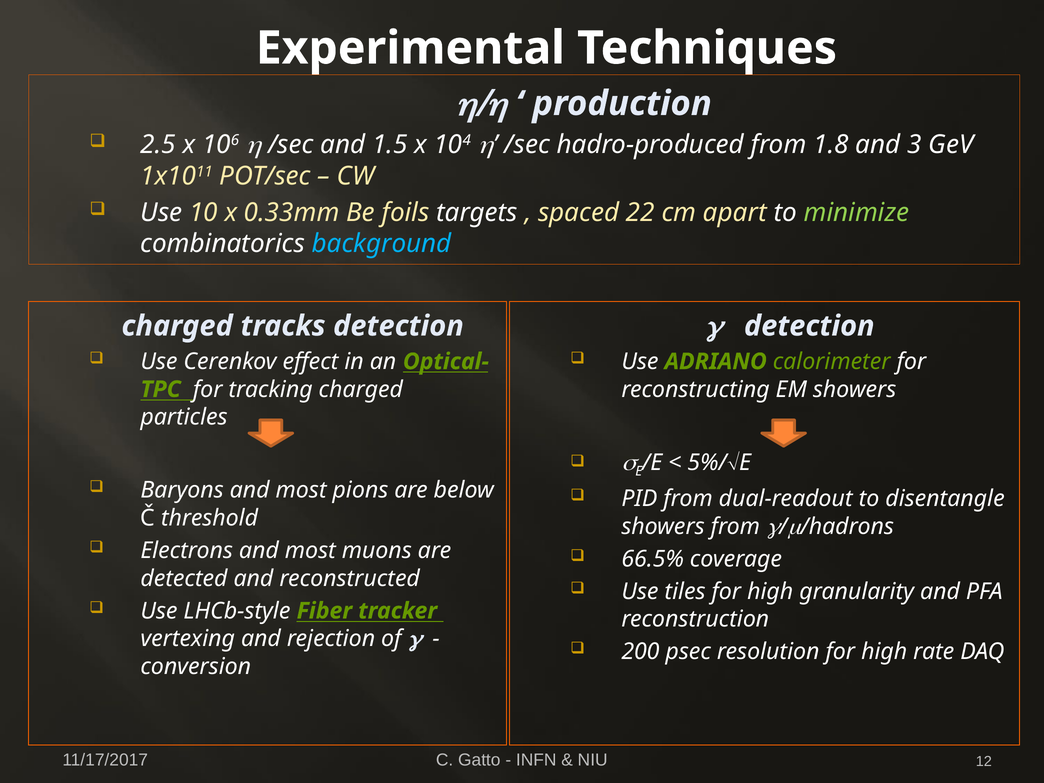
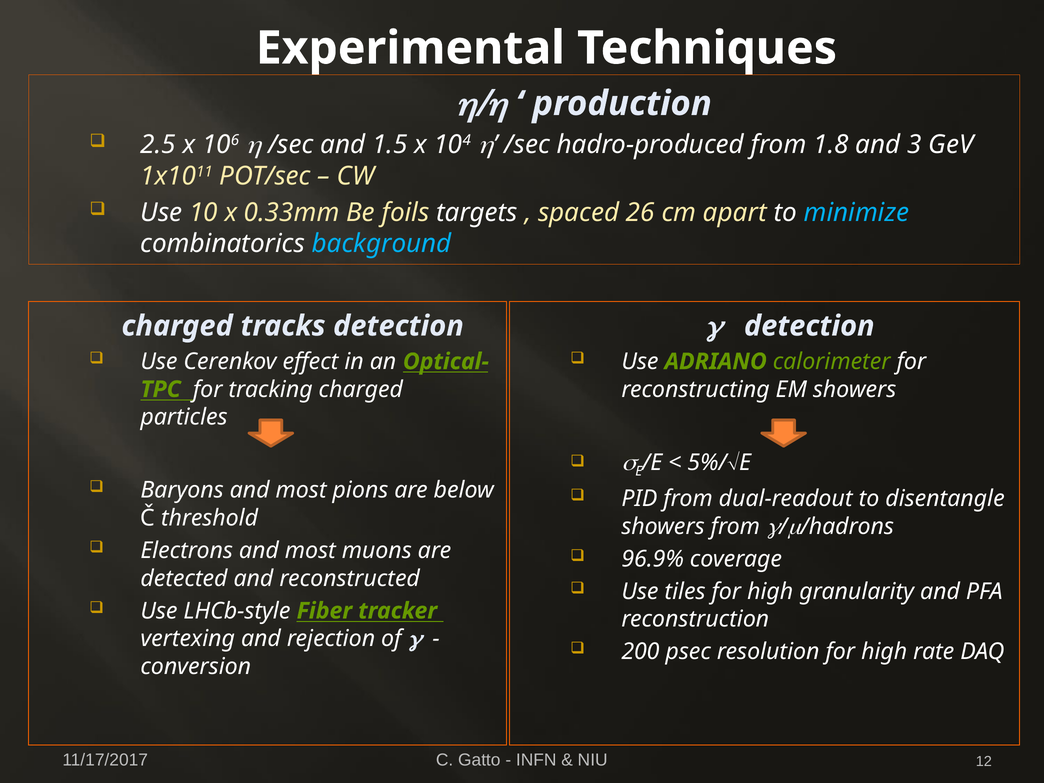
22: 22 -> 26
minimize colour: light green -> light blue
66.5%: 66.5% -> 96.9%
